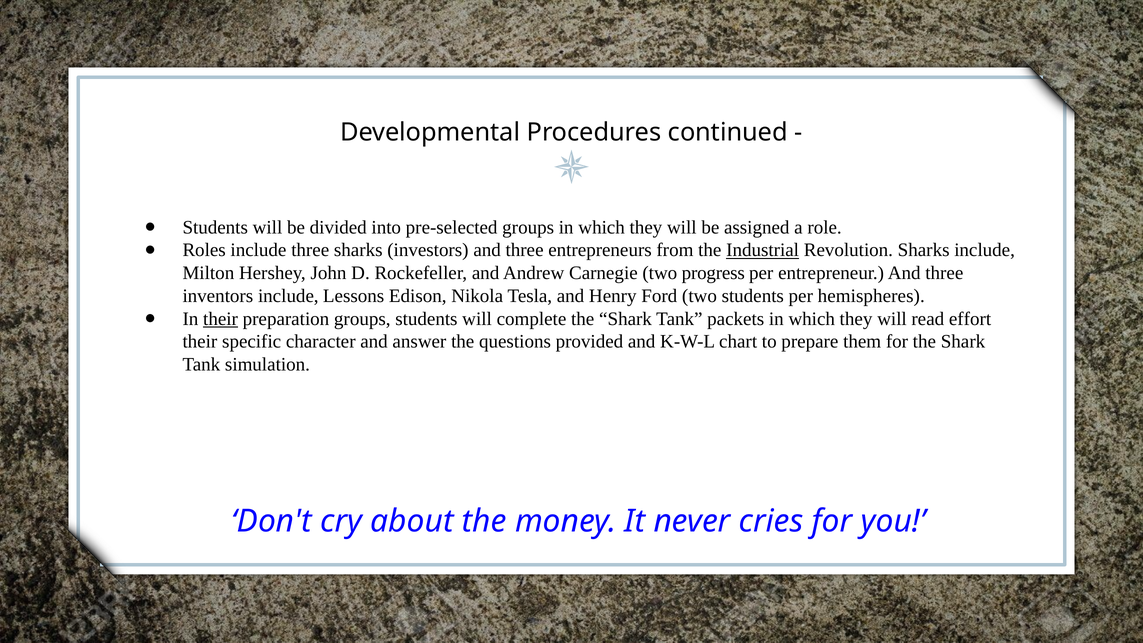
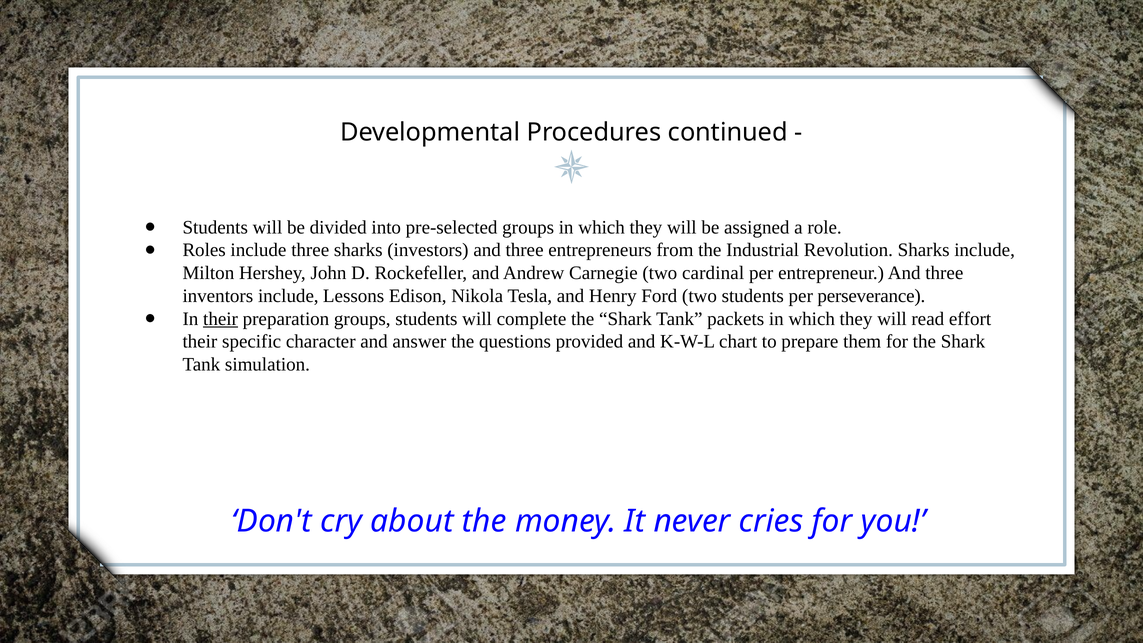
Industrial underline: present -> none
progress: progress -> cardinal
hemispheres: hemispheres -> perseverance
